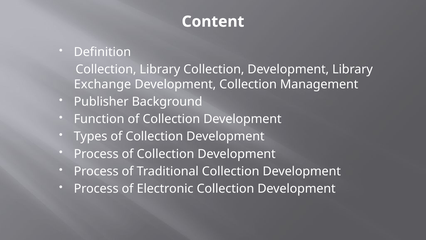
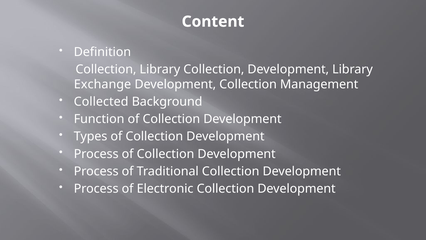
Publisher: Publisher -> Collected
